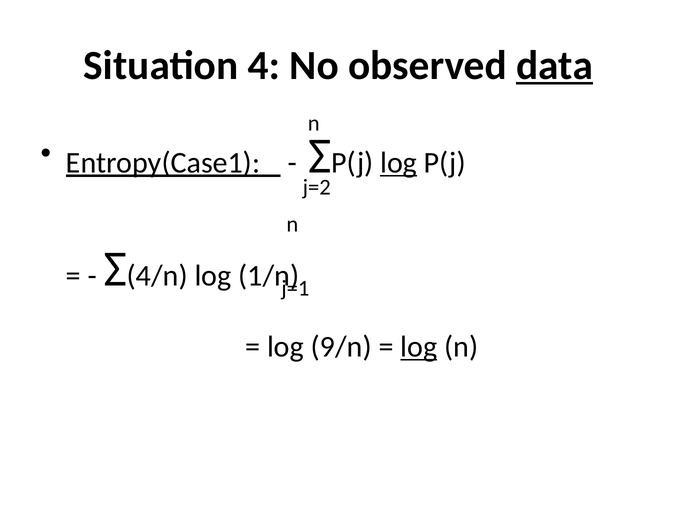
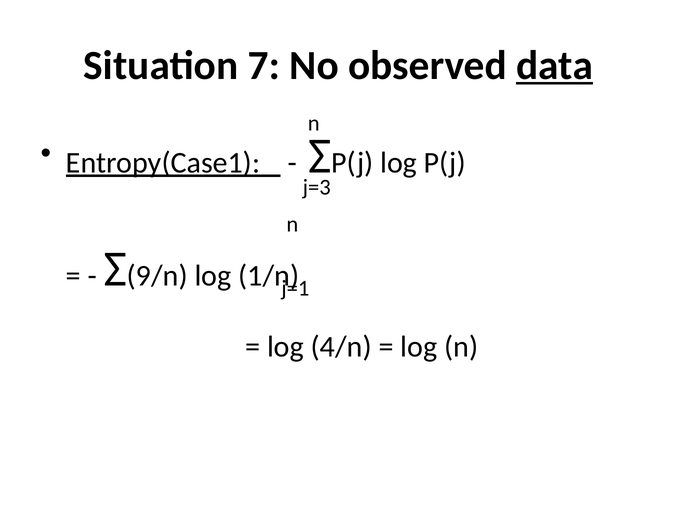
4: 4 -> 7
log at (399, 163) underline: present -> none
j=2: j=2 -> j=3
4/n: 4/n -> 9/n
9/n: 9/n -> 4/n
log at (419, 347) underline: present -> none
